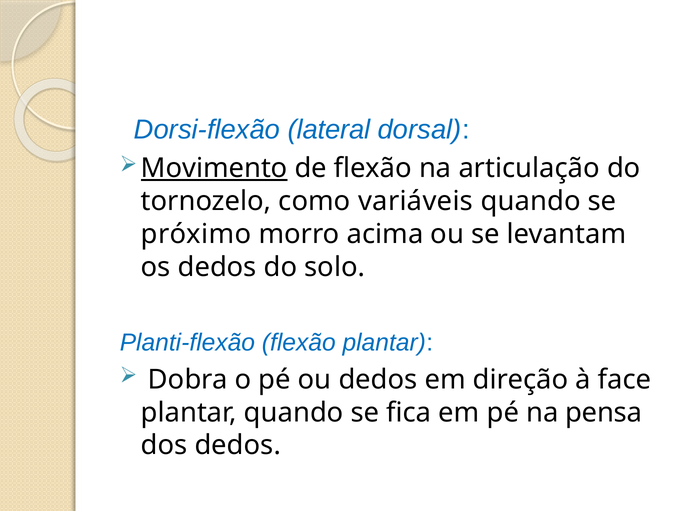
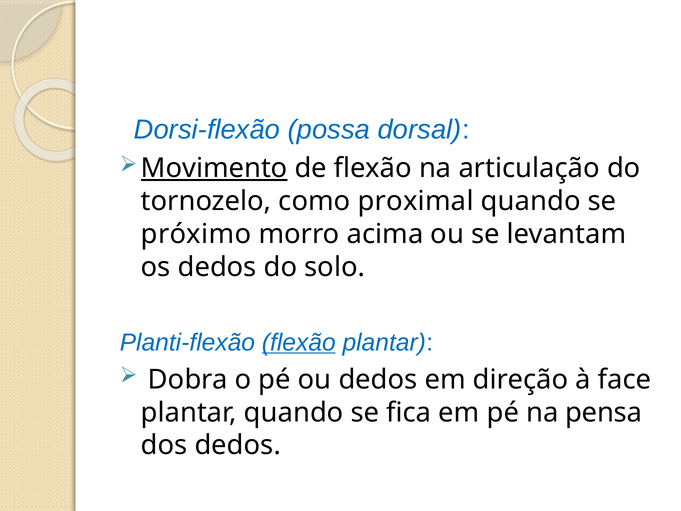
lateral: lateral -> possa
variáveis: variáveis -> proximal
flexão at (299, 342) underline: none -> present
